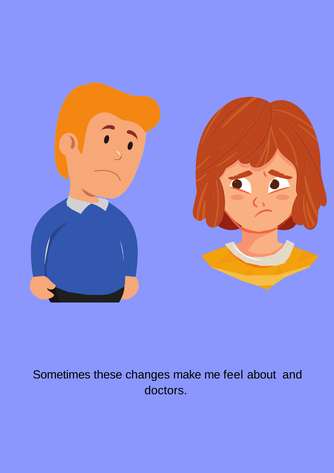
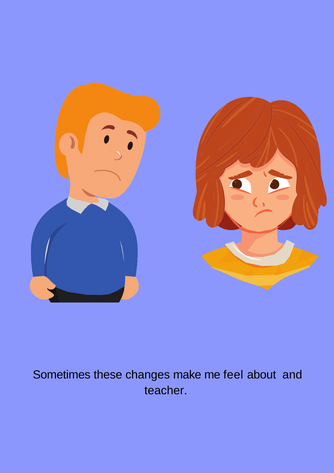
doctors: doctors -> teacher
